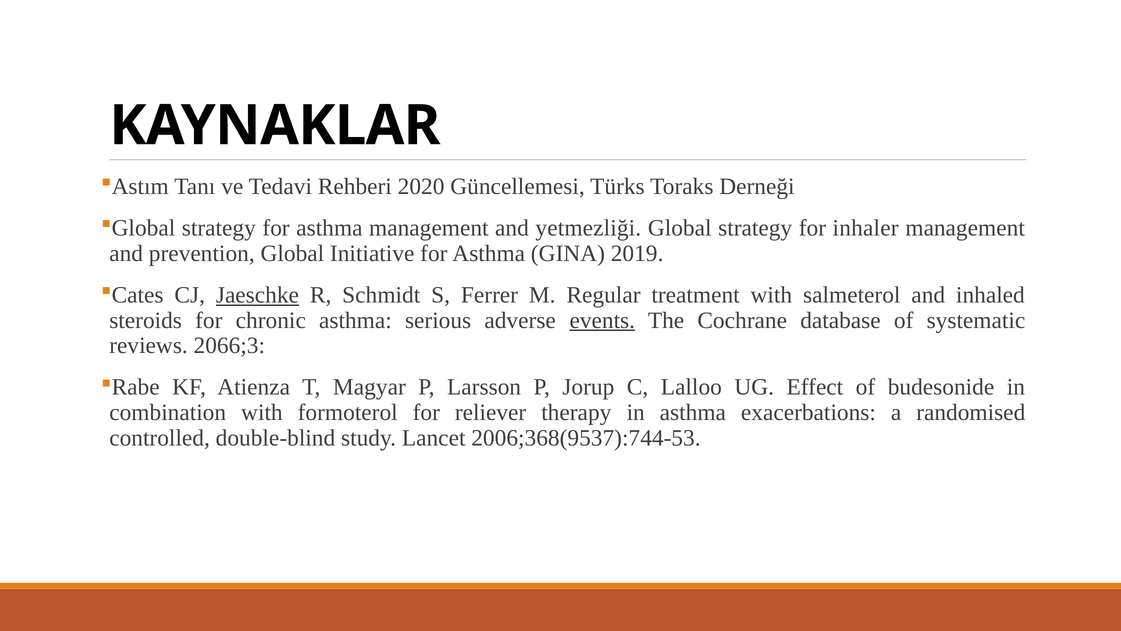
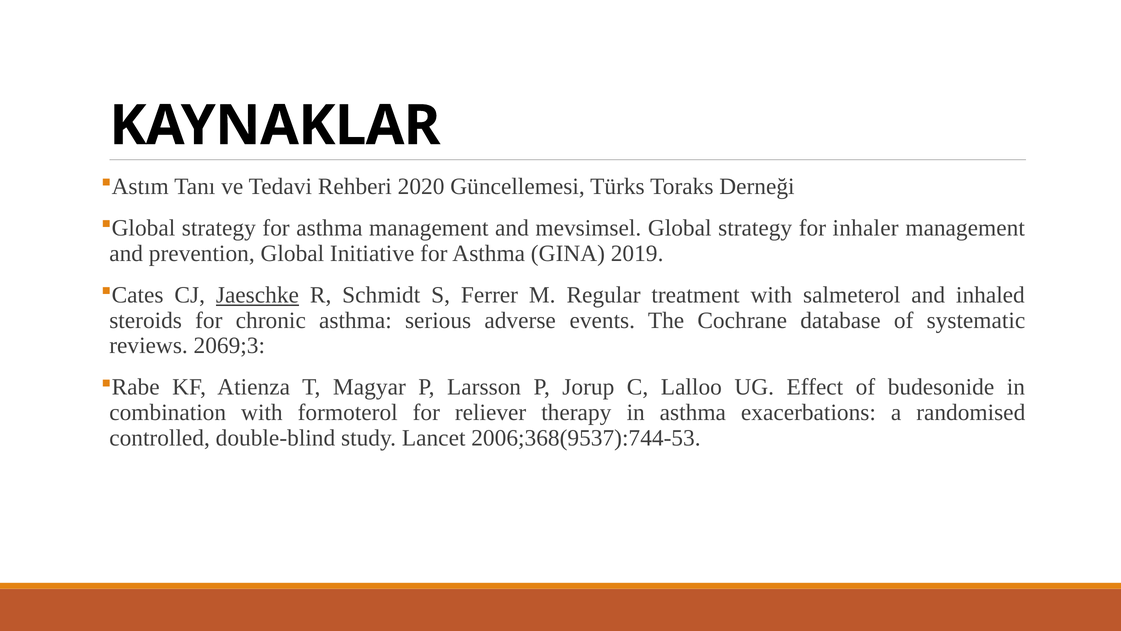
yetmezliği: yetmezliği -> mevsimsel
events underline: present -> none
2066;3: 2066;3 -> 2069;3
